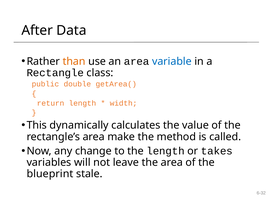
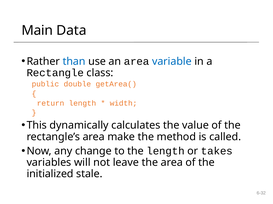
After: After -> Main
than colour: orange -> blue
blueprint: blueprint -> initialized
